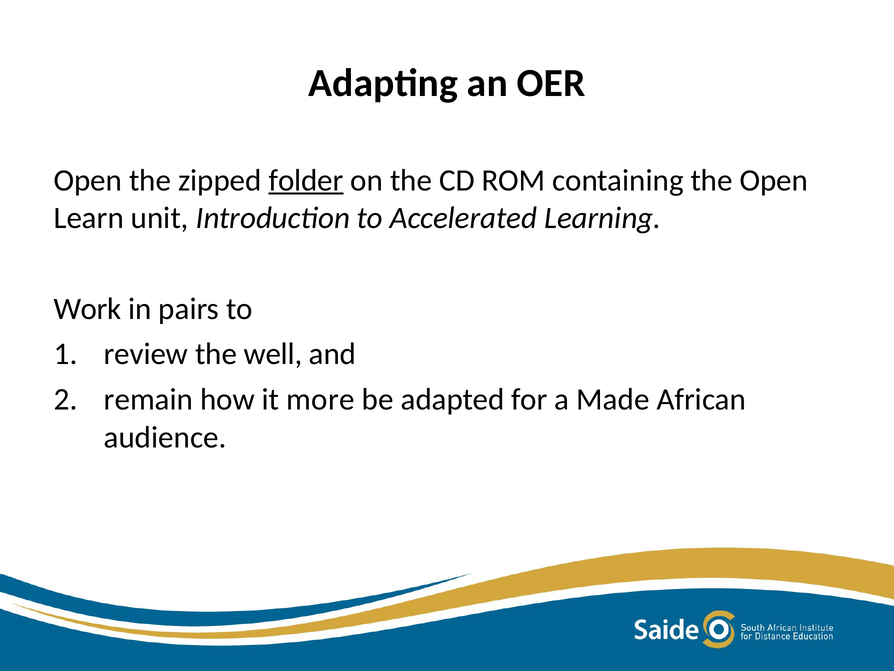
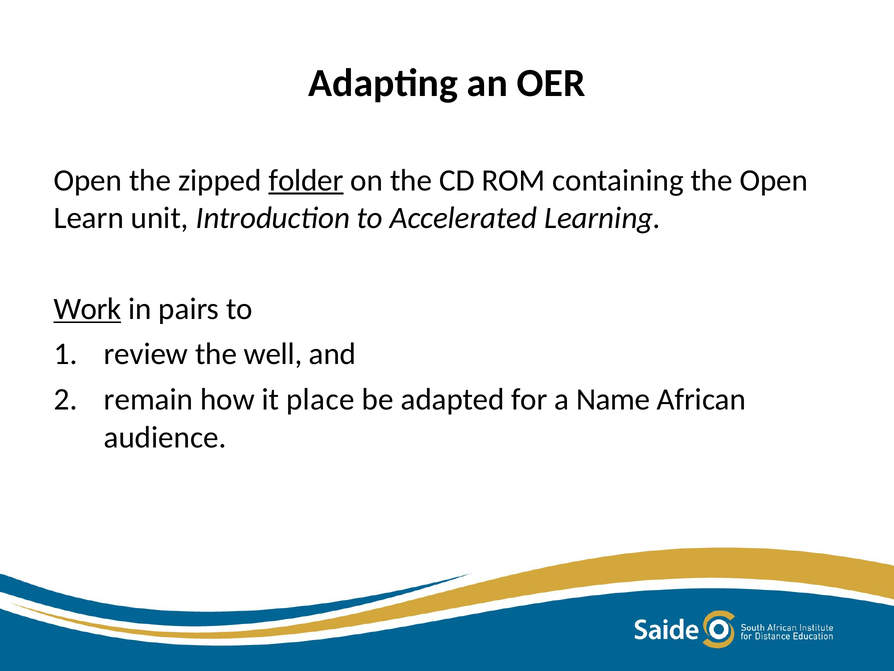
Work underline: none -> present
more: more -> place
Made: Made -> Name
